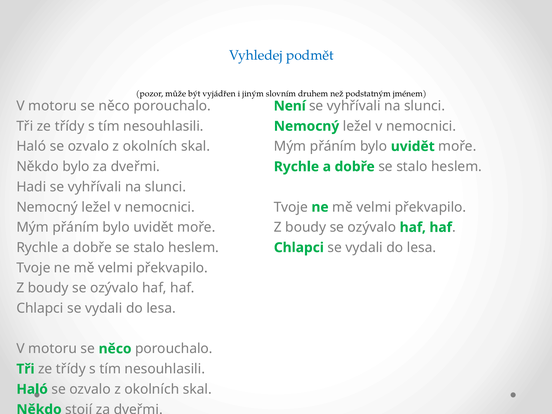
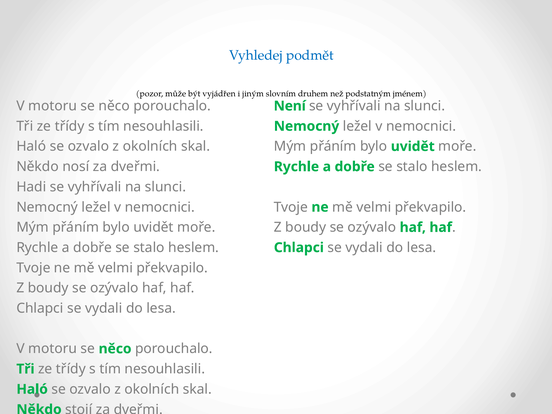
Někdo bylo: bylo -> nosí
